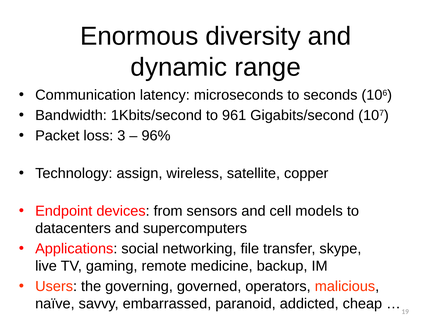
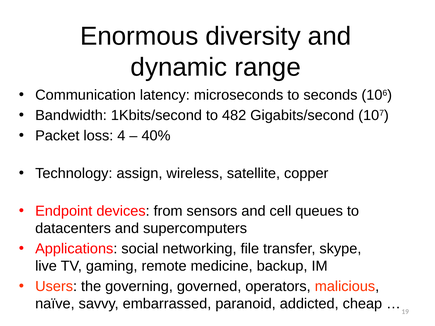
961: 961 -> 482
3: 3 -> 4
96%: 96% -> 40%
models: models -> queues
